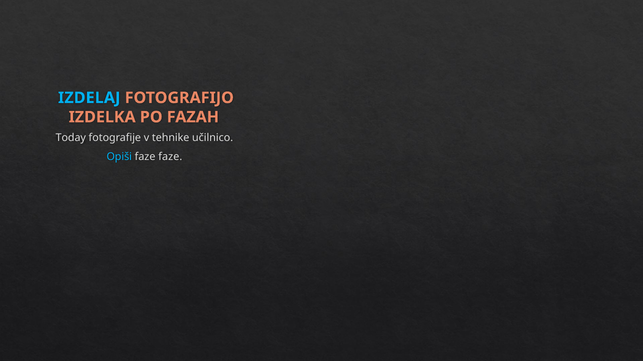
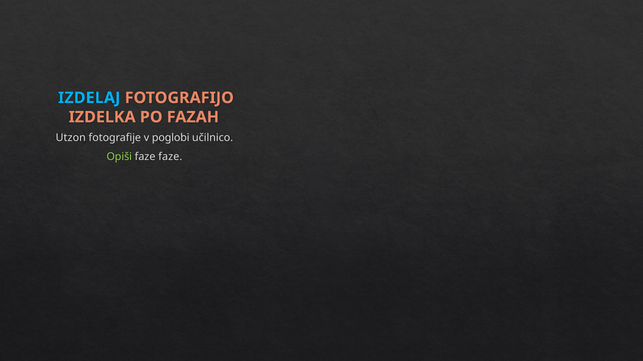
Today: Today -> Utzon
tehnike: tehnike -> poglobi
Opiši colour: light blue -> light green
